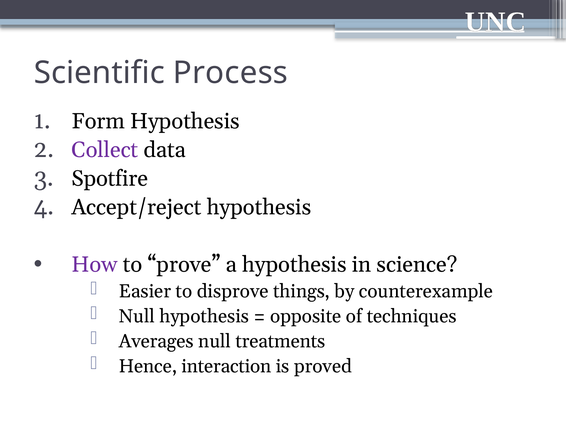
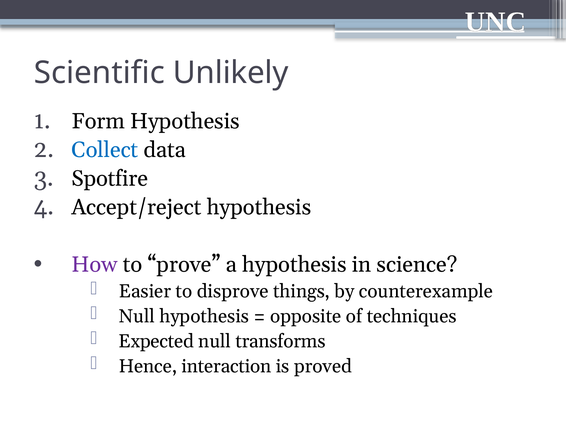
Process: Process -> Unlikely
Collect colour: purple -> blue
Averages: Averages -> Expected
treatments: treatments -> transforms
